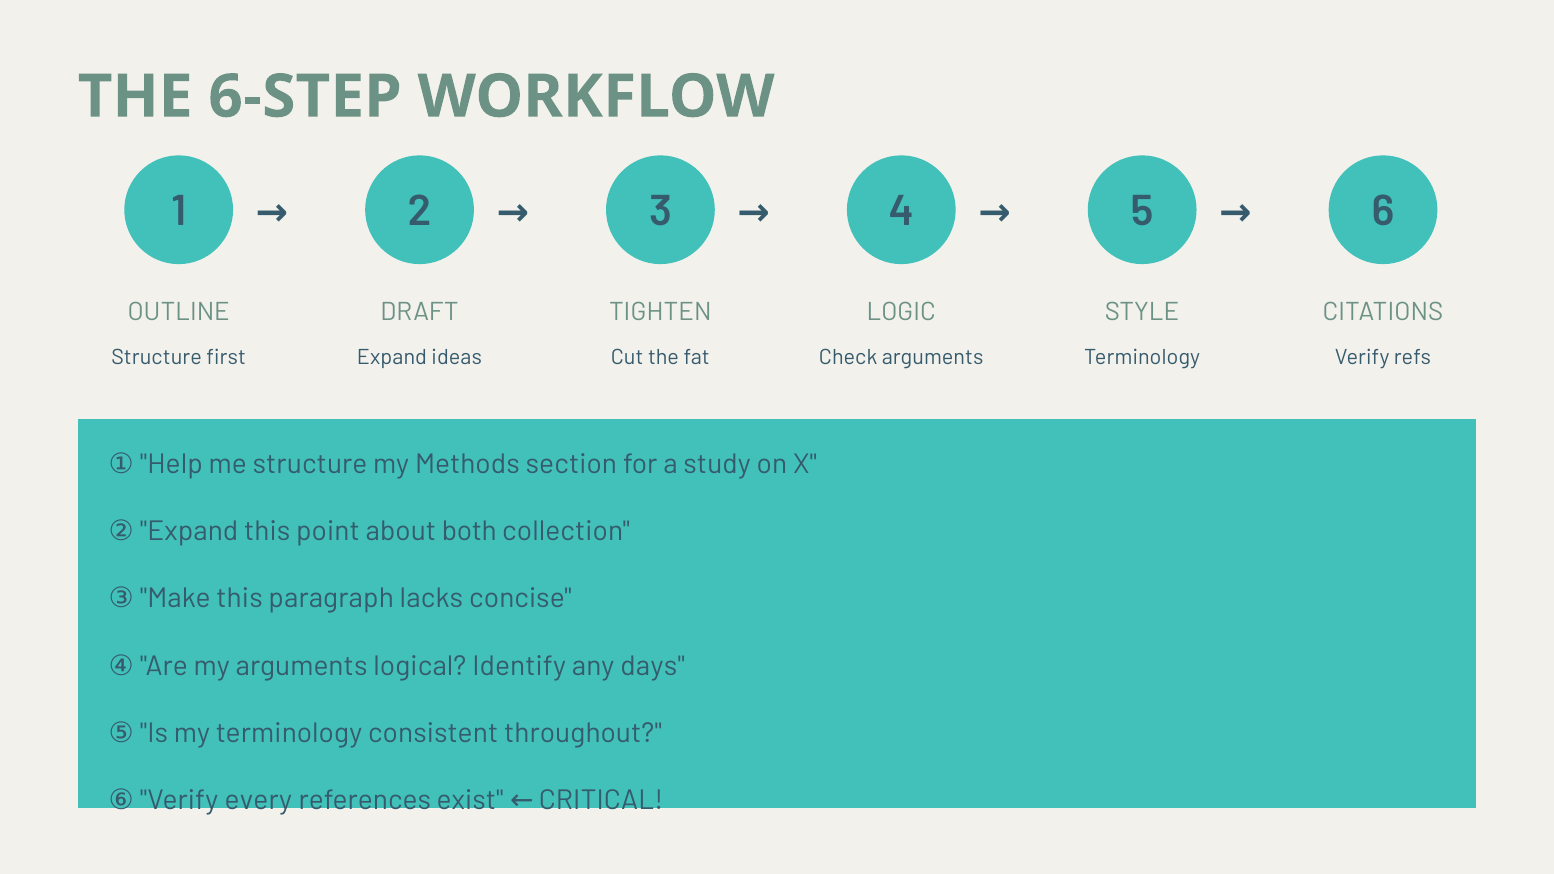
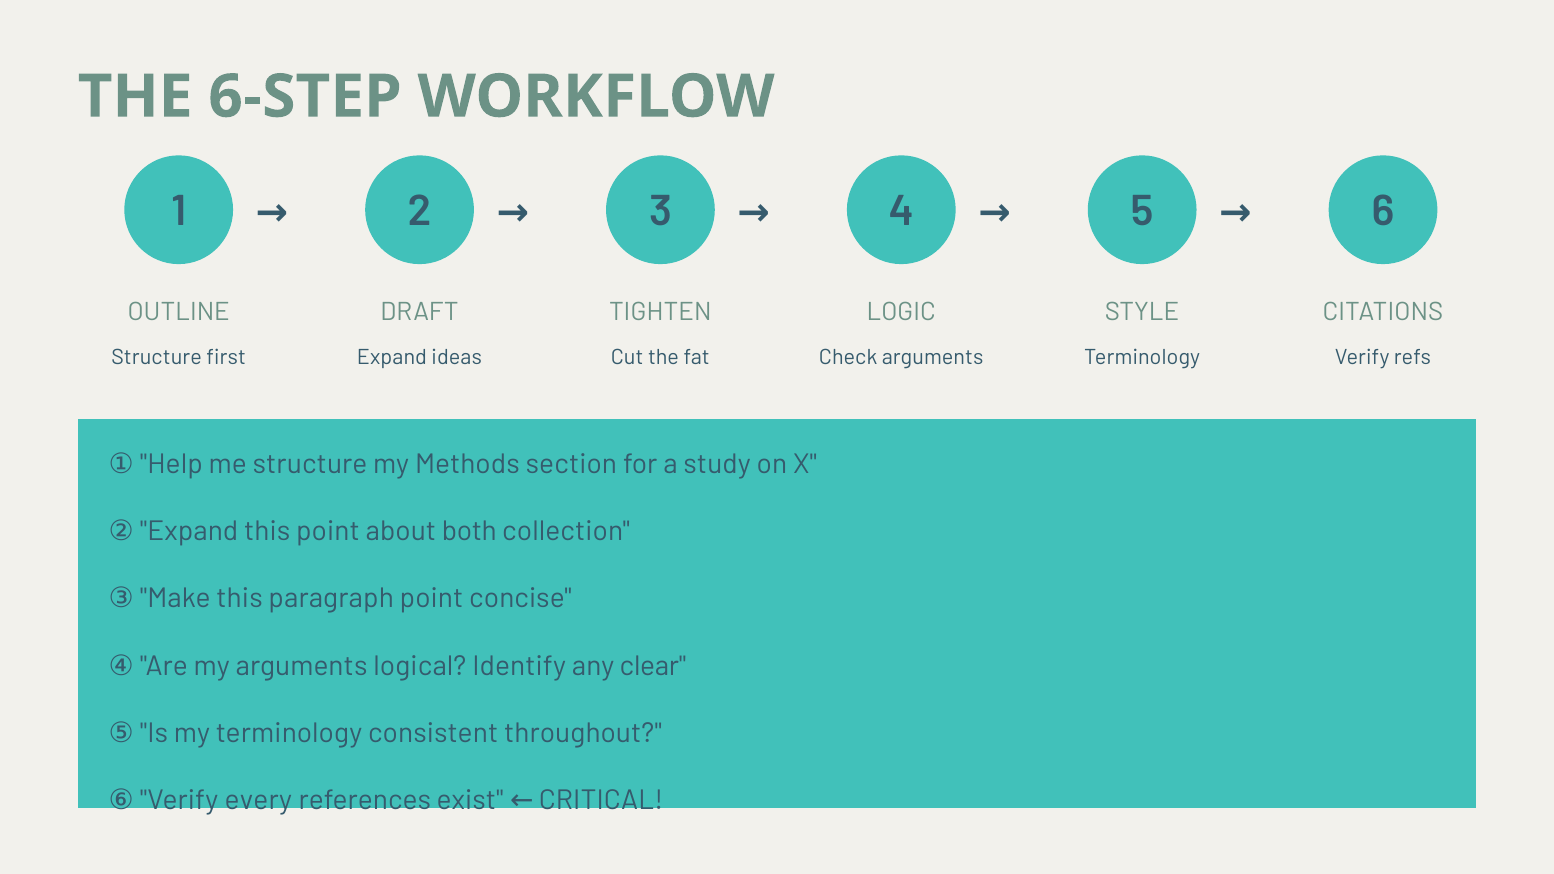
paragraph lacks: lacks -> point
days: days -> clear
